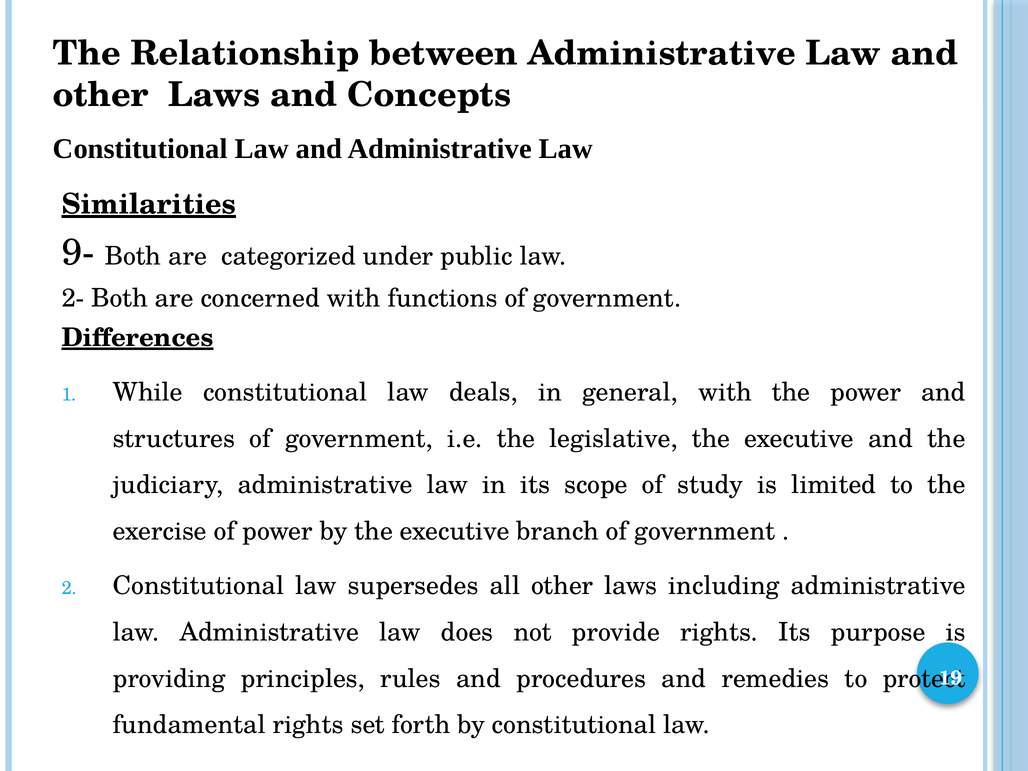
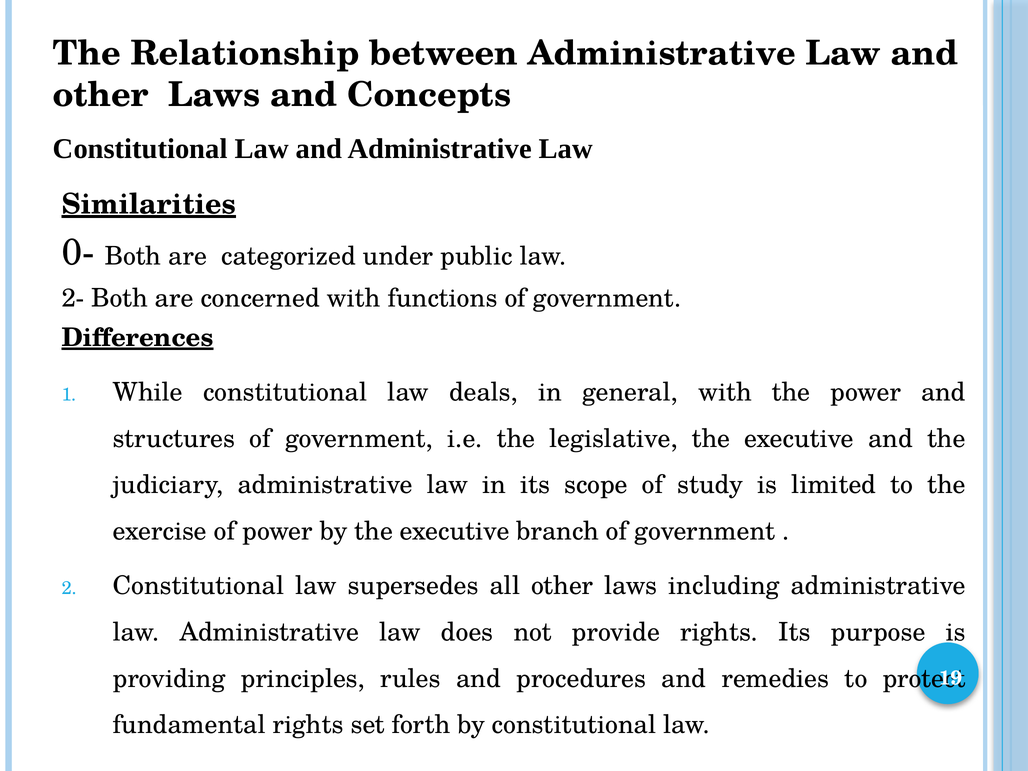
9-: 9- -> 0-
